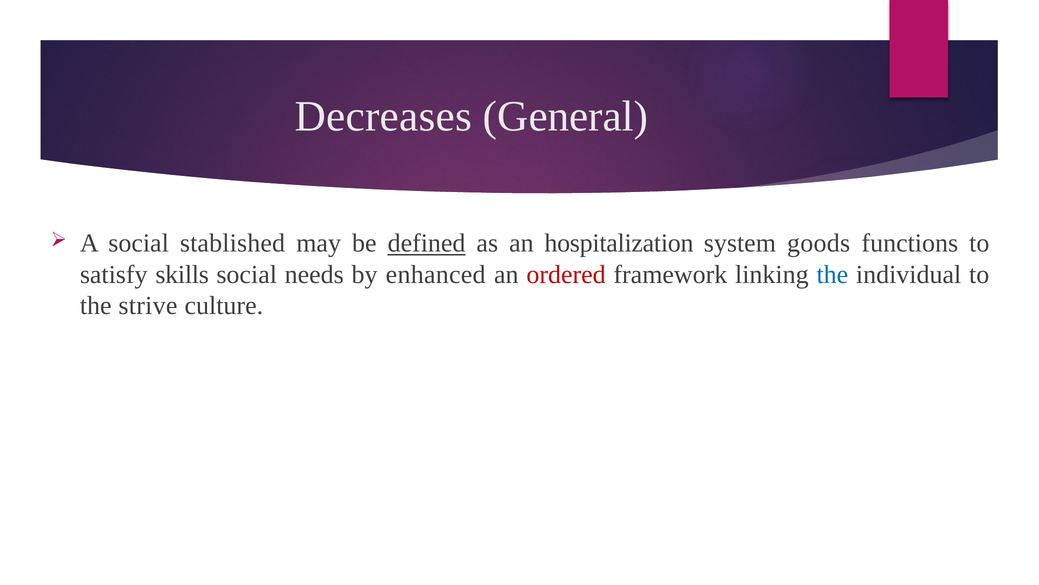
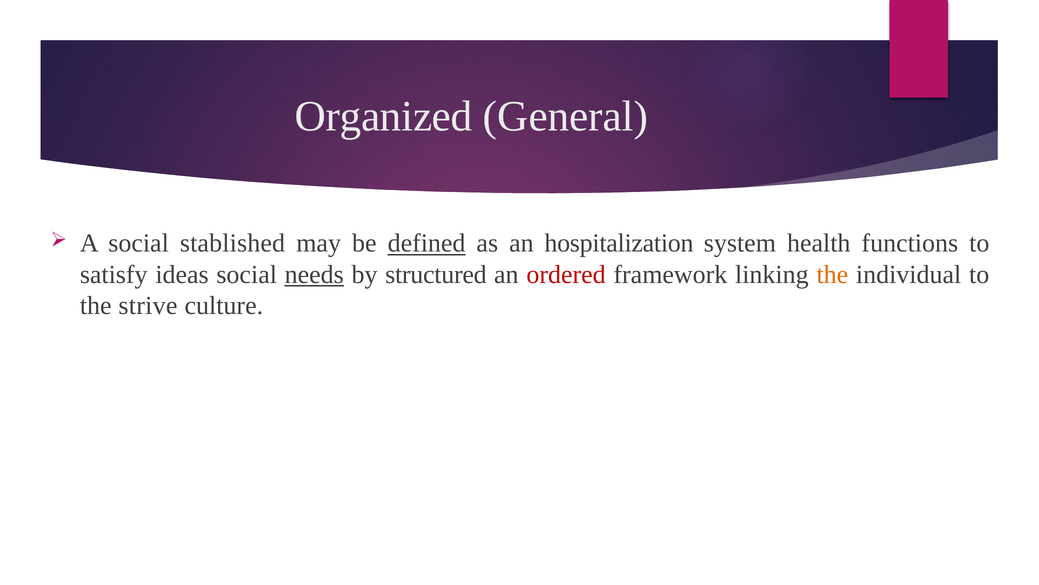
Decreases: Decreases -> Organized
goods: goods -> health
skills: skills -> ideas
needs underline: none -> present
enhanced: enhanced -> structured
the at (832, 274) colour: blue -> orange
